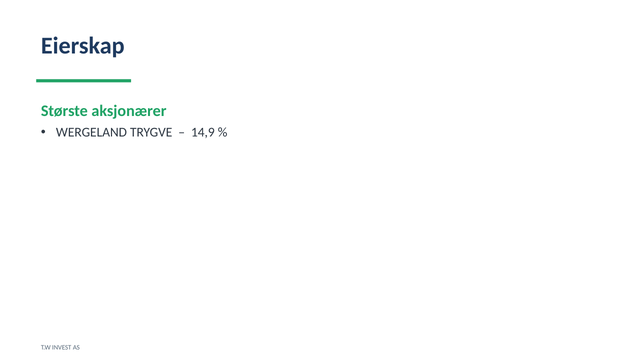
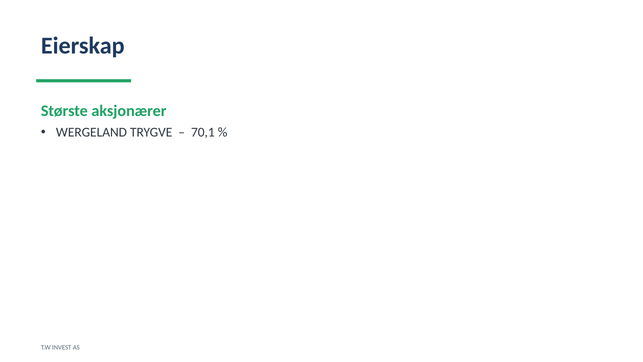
14,9: 14,9 -> 70,1
